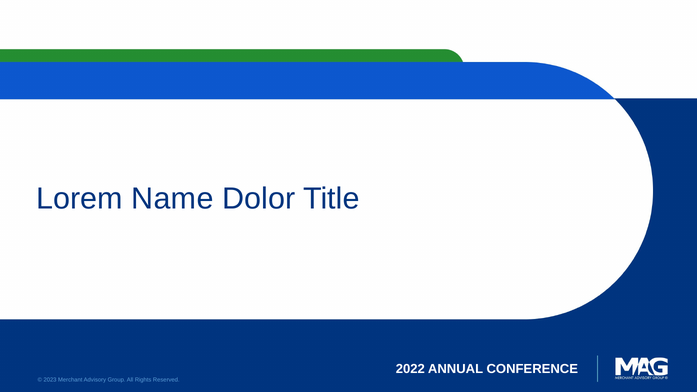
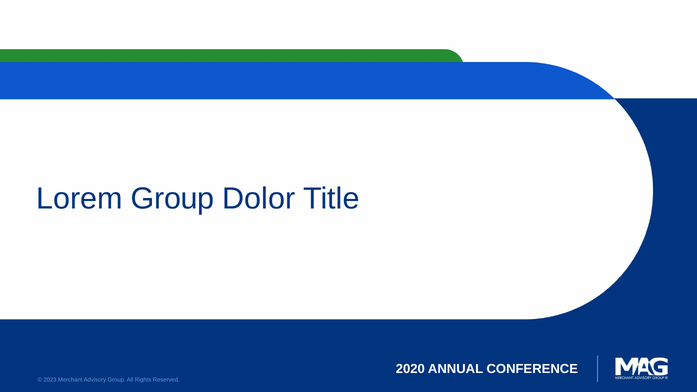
Lorem Name: Name -> Group
2022: 2022 -> 2020
